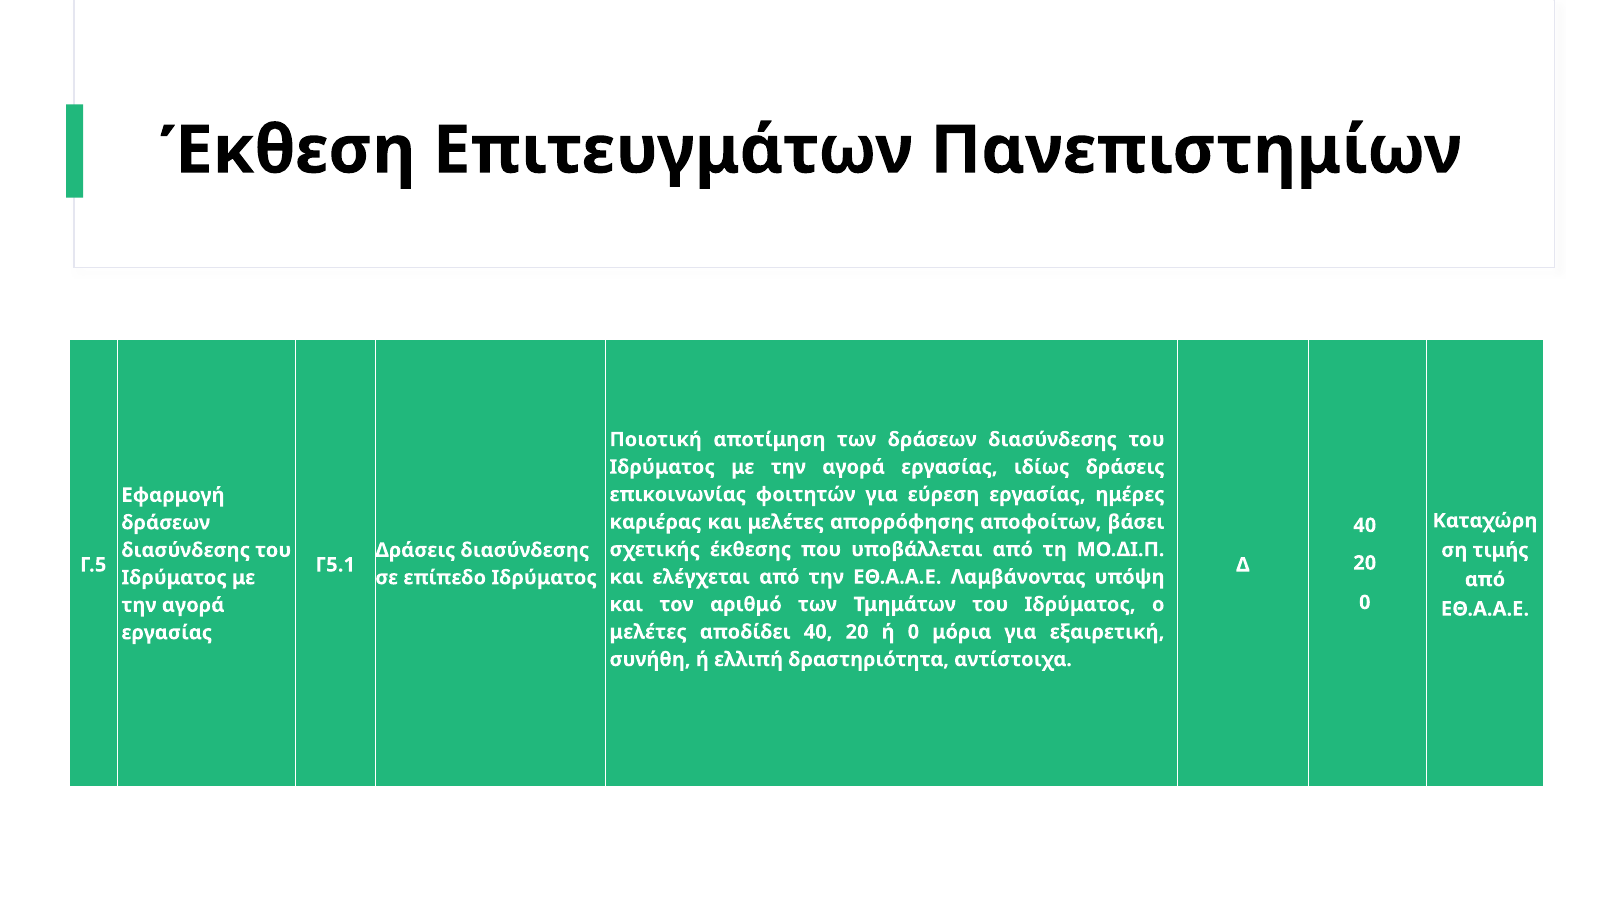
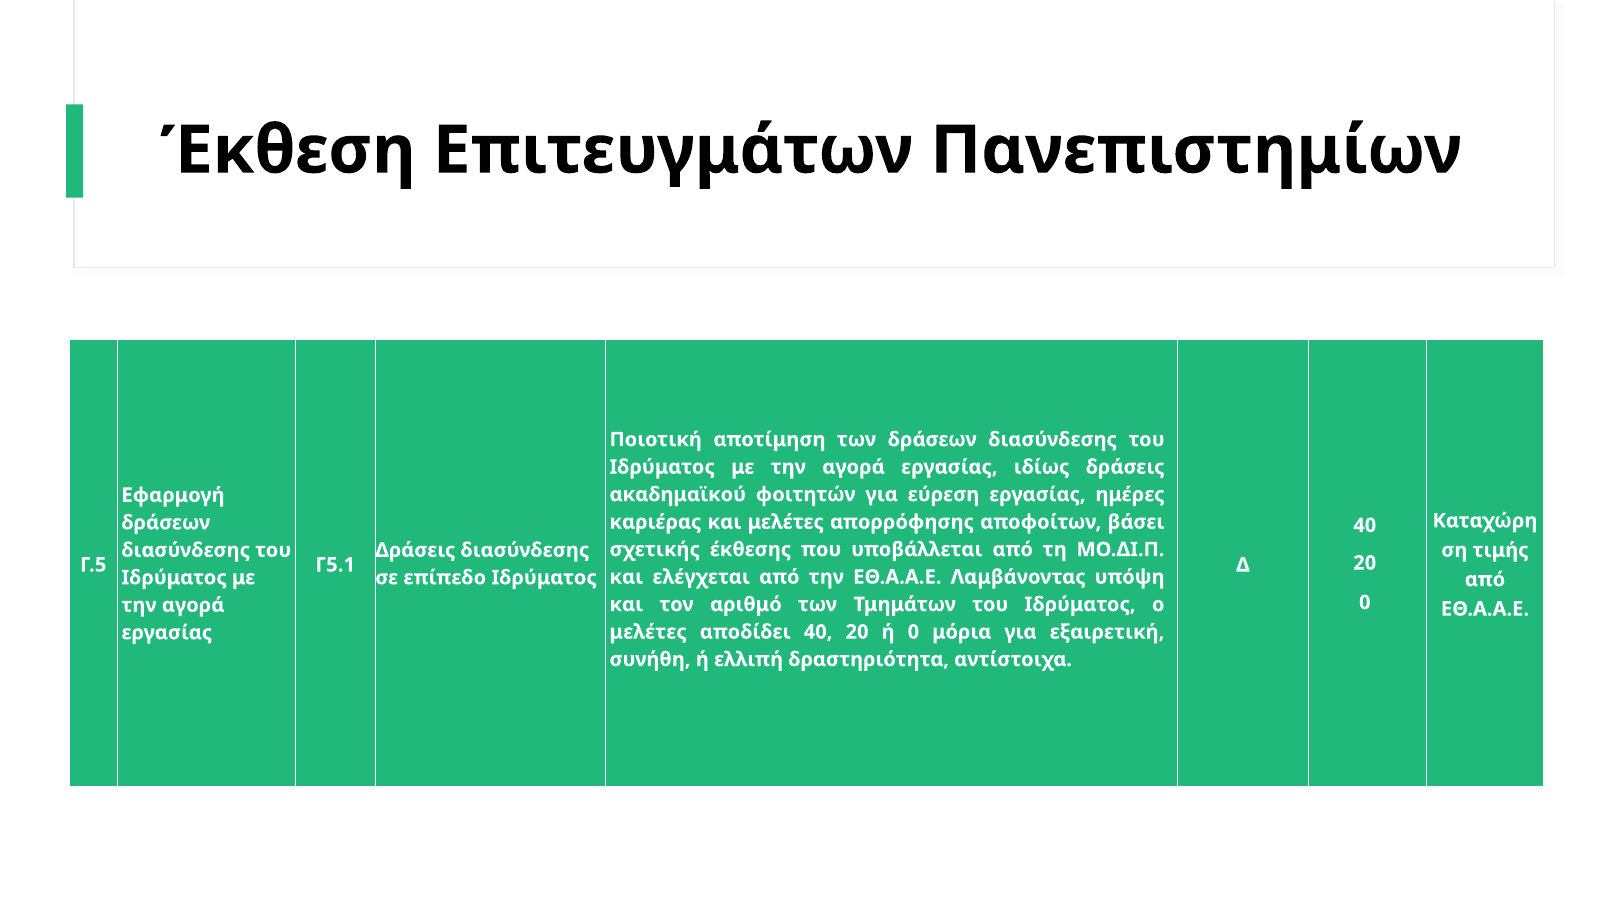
επικοινωνίας: επικοινωνίας -> ακαδημαϊκού
